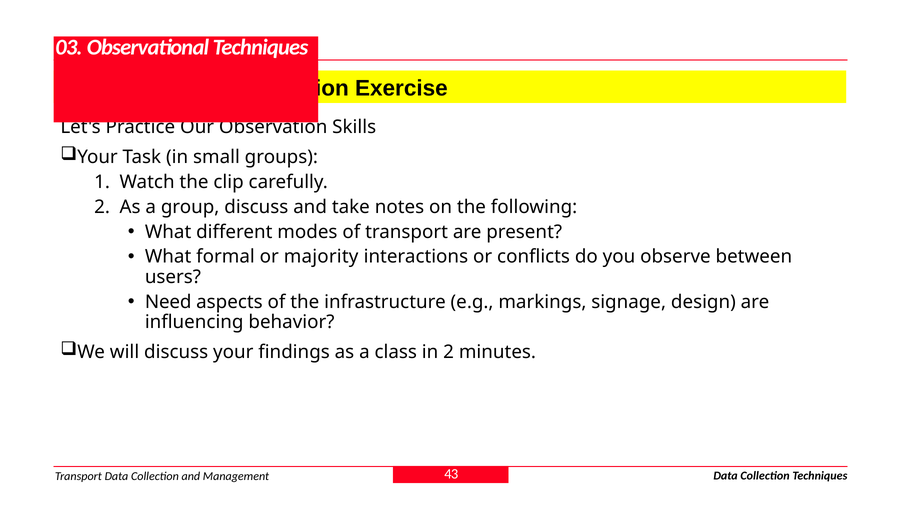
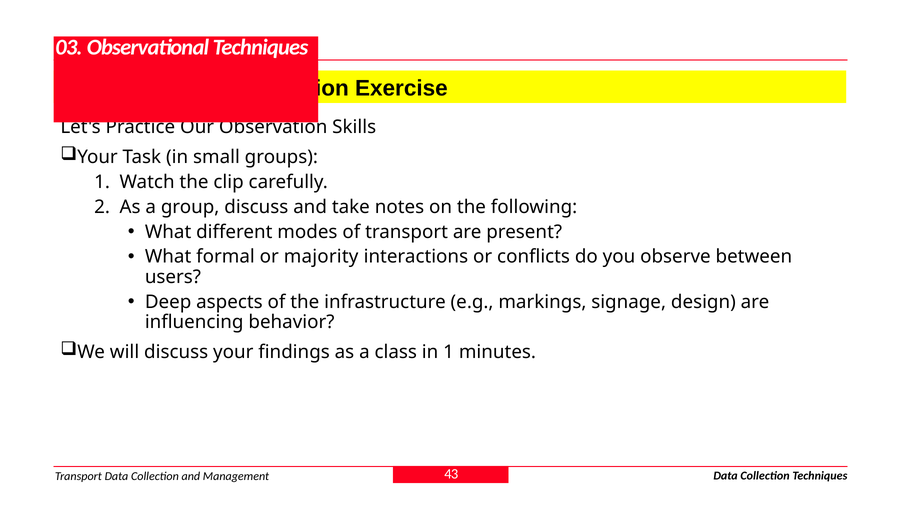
Need: Need -> Deep
in 2: 2 -> 1
